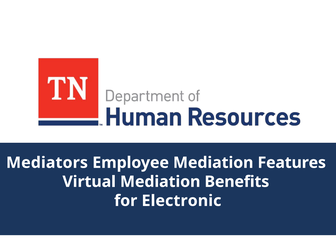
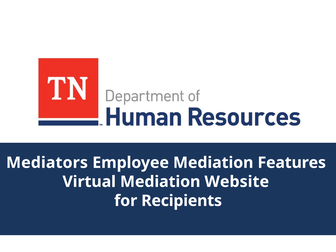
Benefits: Benefits -> Website
Electronic: Electronic -> Recipients
